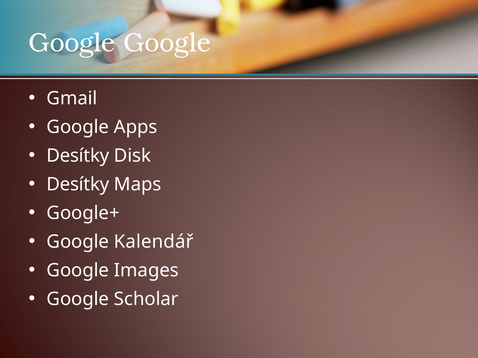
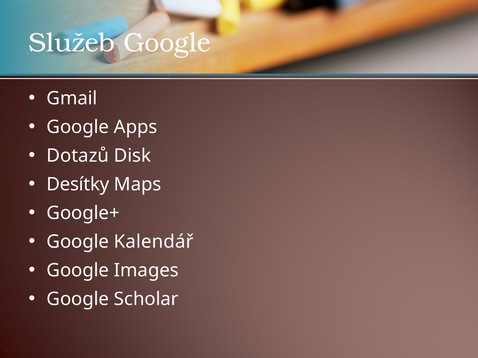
Google at (72, 43): Google -> Služeb
Desítky at (78, 156): Desítky -> Dotazů
